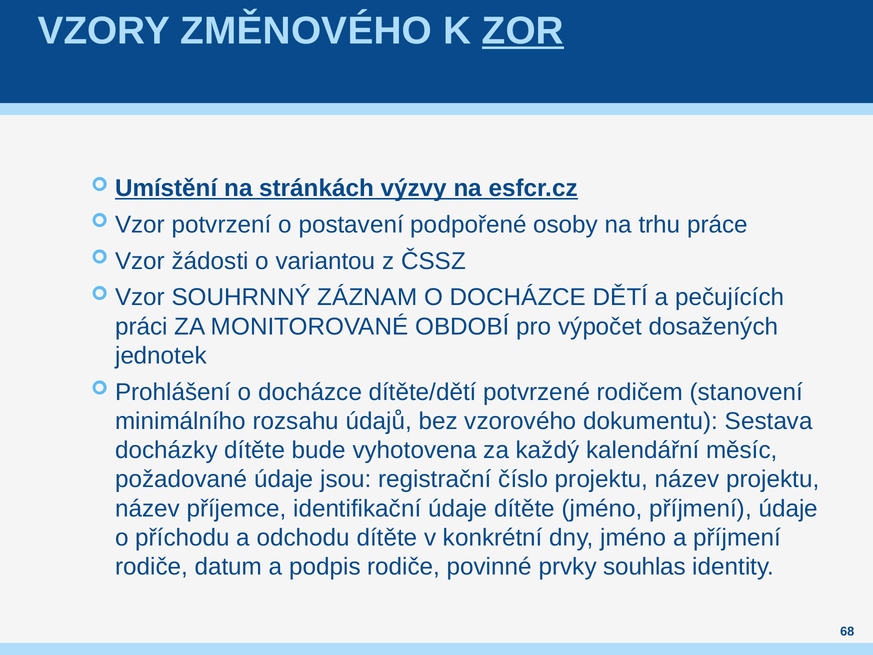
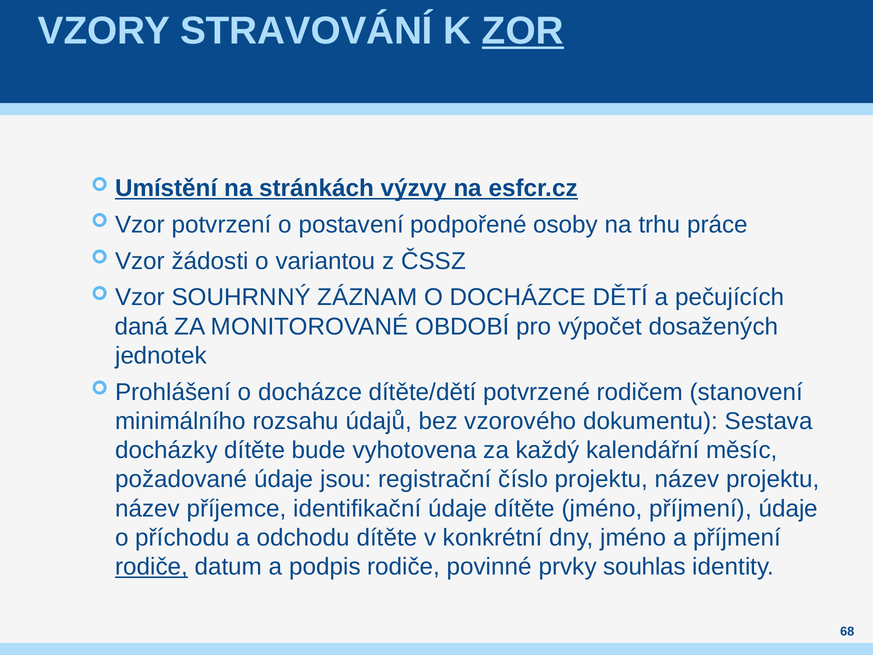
ZMĚNOVÉHO: ZMĚNOVÉHO -> STRAVOVÁNÍ
práci: práci -> daná
rodiče at (151, 567) underline: none -> present
